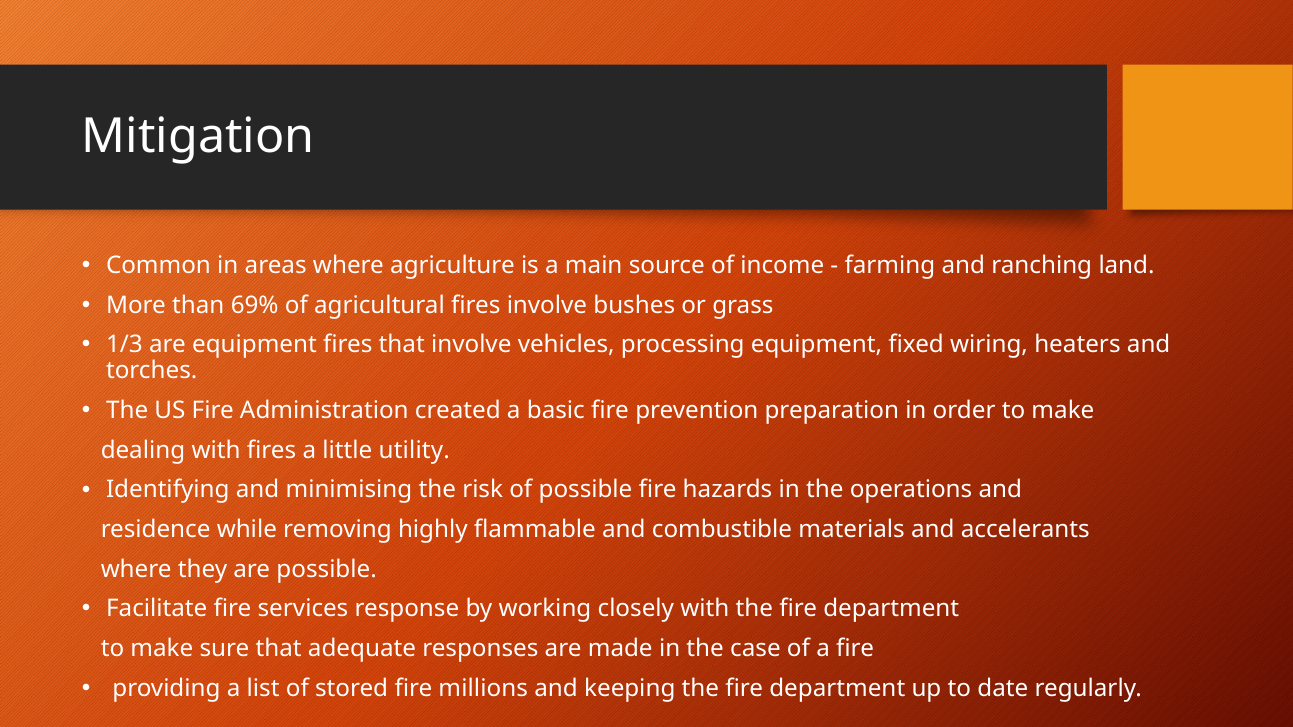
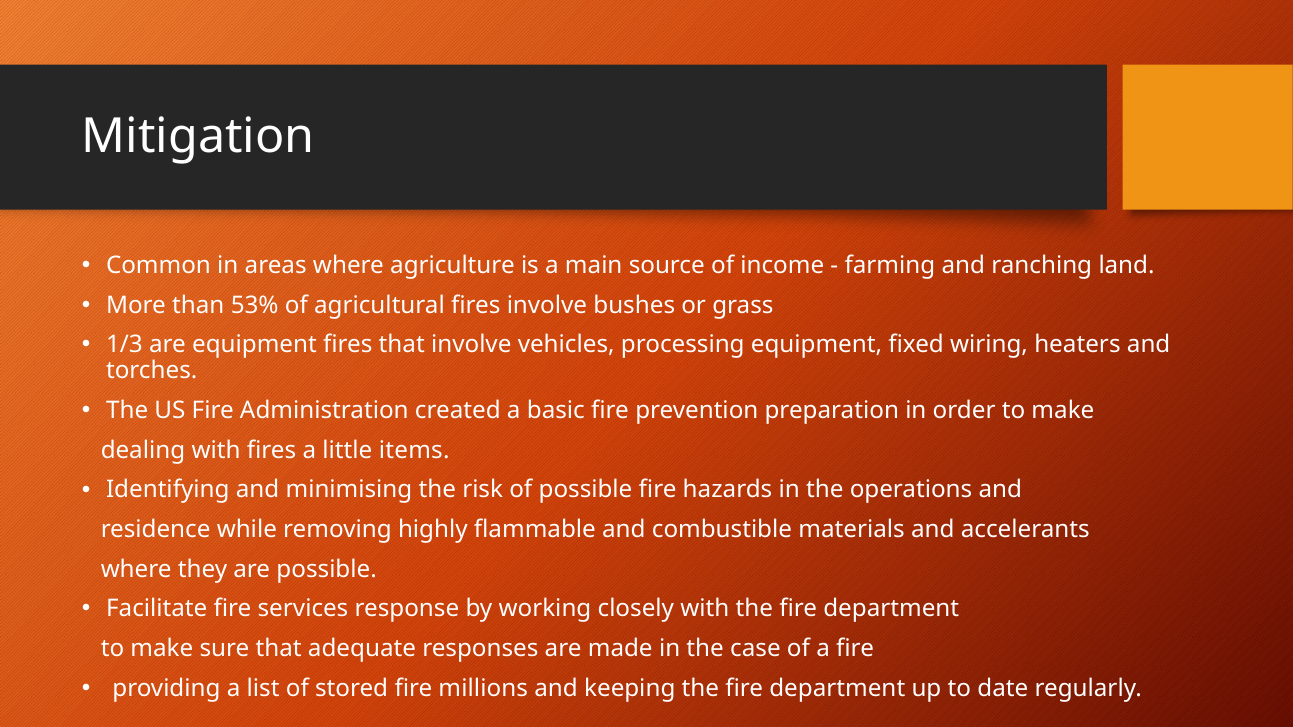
69%: 69% -> 53%
utility: utility -> items
